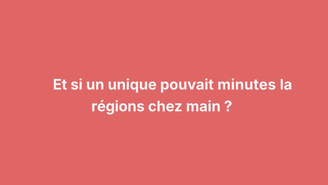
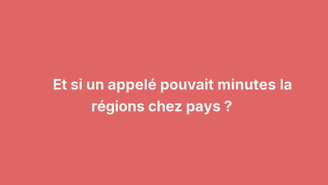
unique: unique -> appelé
main: main -> pays
